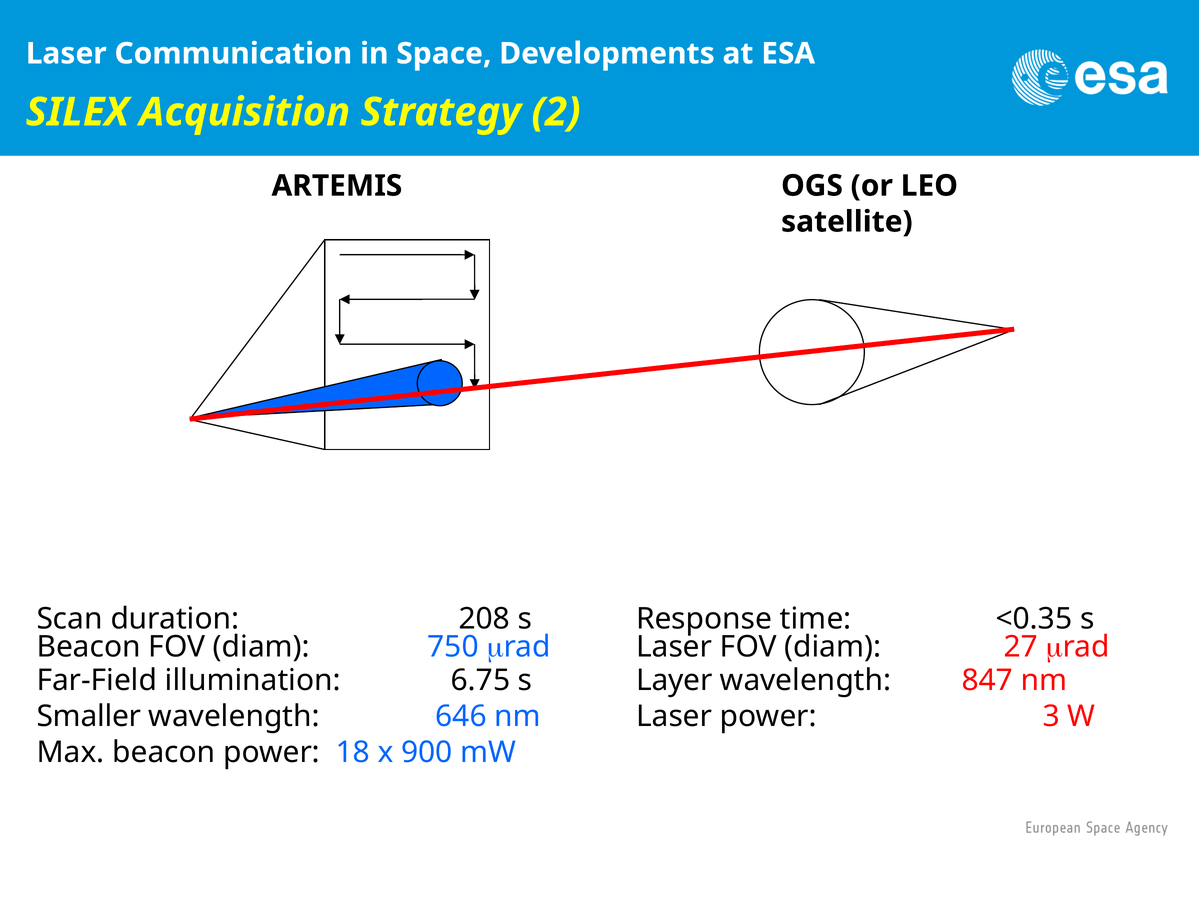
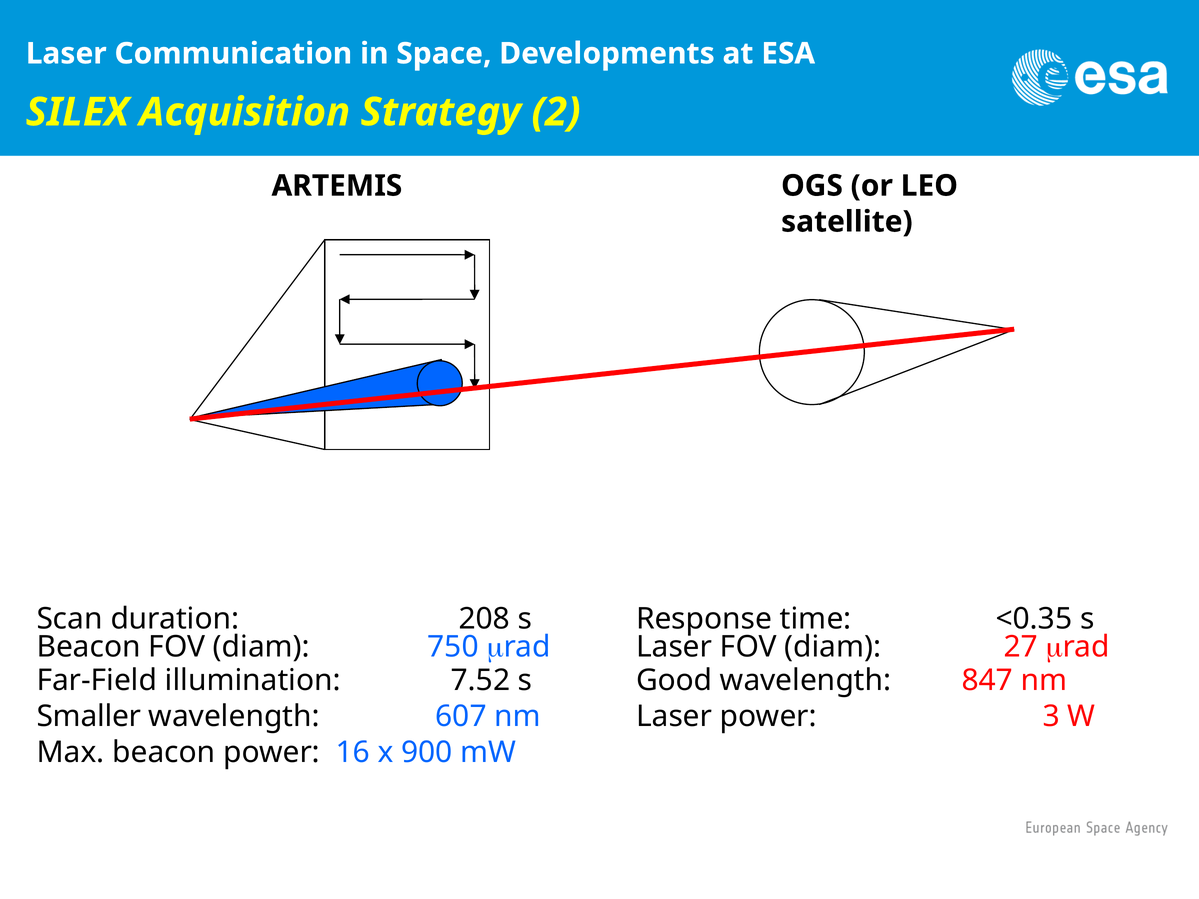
6.75: 6.75 -> 7.52
Layer: Layer -> Good
646: 646 -> 607
18: 18 -> 16
